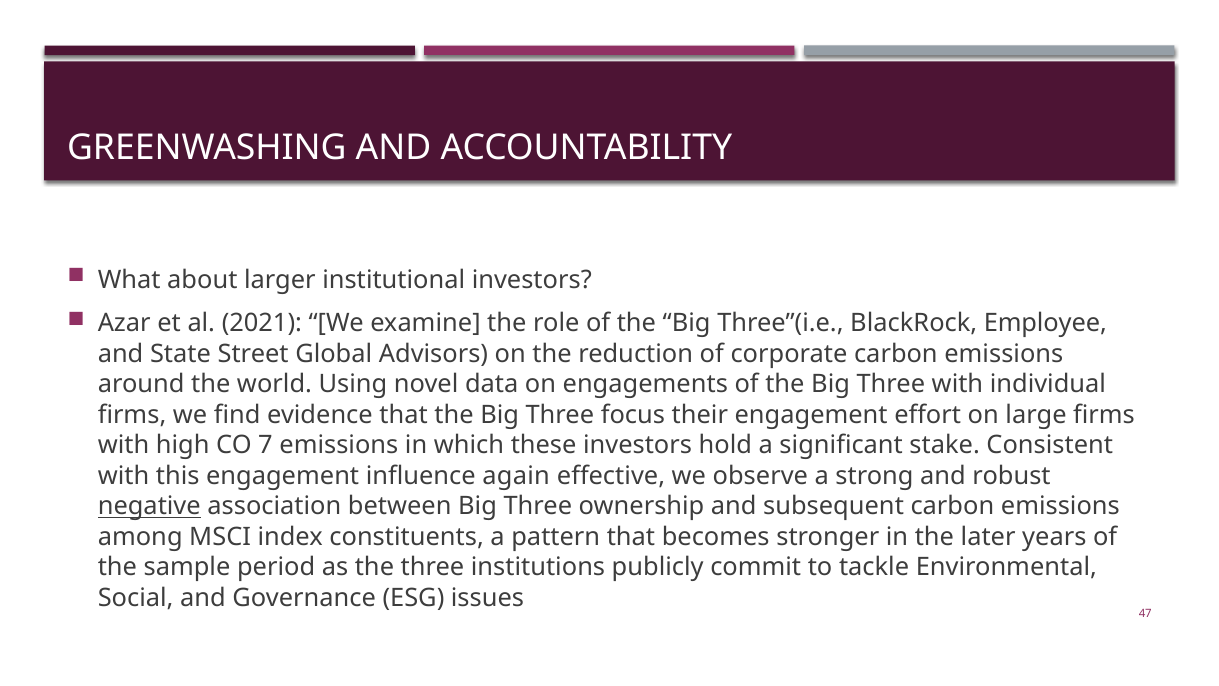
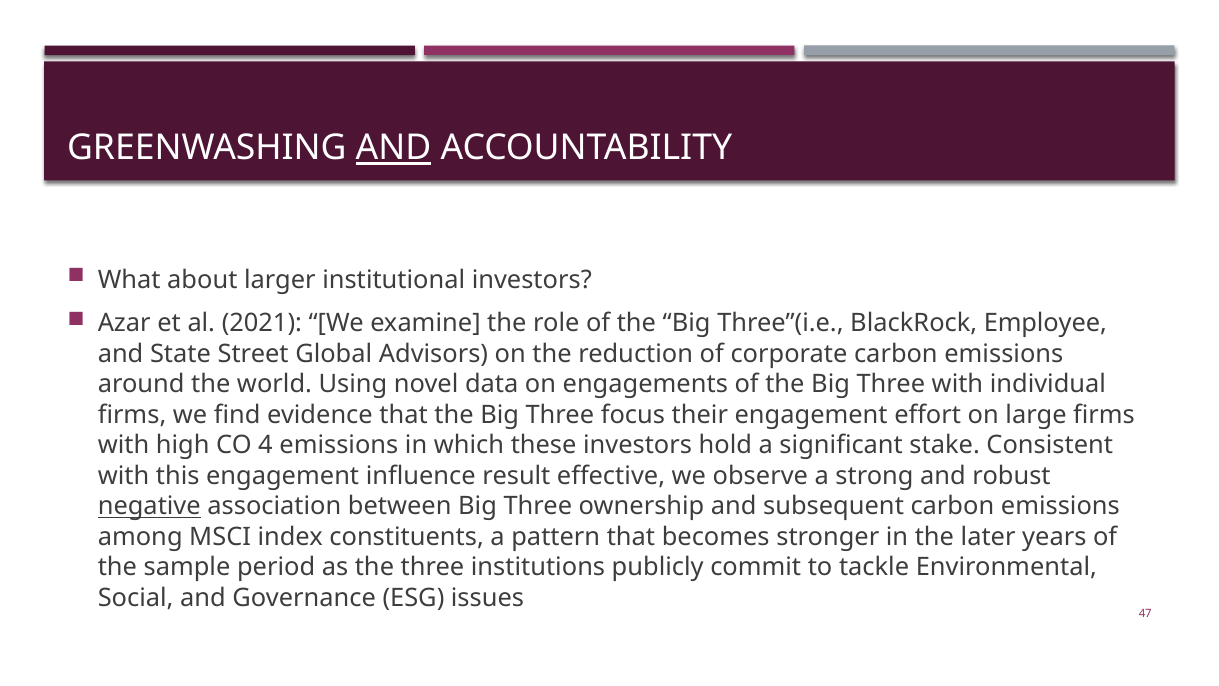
AND at (394, 148) underline: none -> present
7: 7 -> 4
again: again -> result
